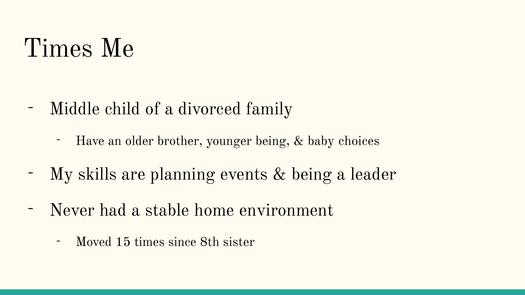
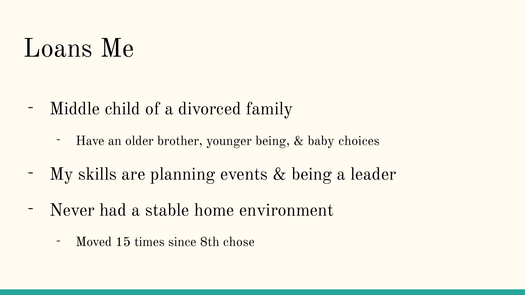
Times at (58, 48): Times -> Loans
sister: sister -> chose
